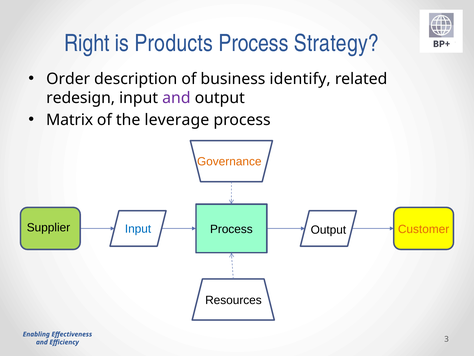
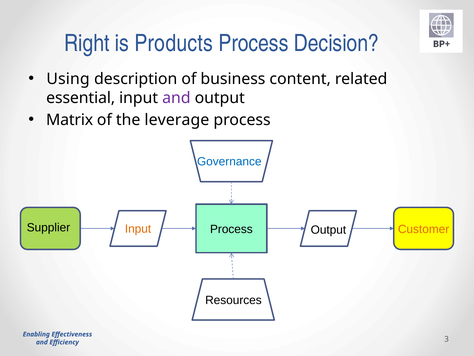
Strategy: Strategy -> Decision
Order: Order -> Using
identify: identify -> content
redesign: redesign -> essential
Governance colour: orange -> blue
Input at (138, 229) colour: blue -> orange
